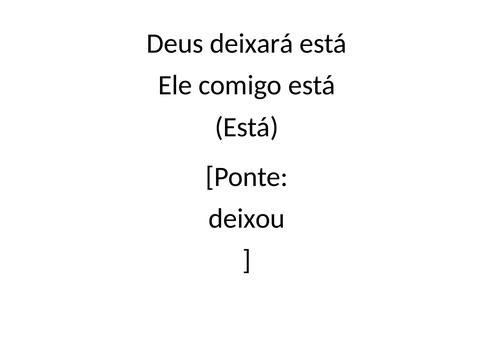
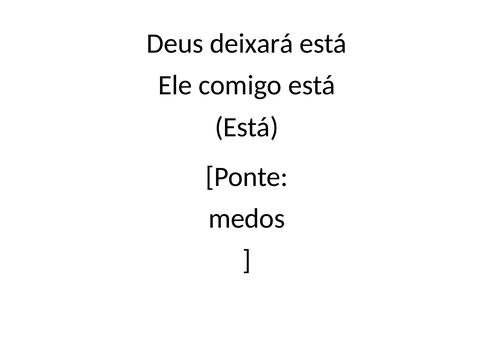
deixou: deixou -> medos
